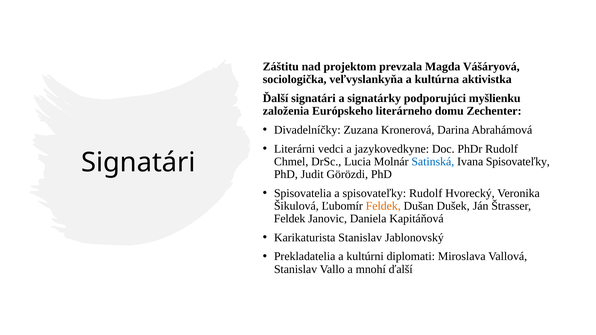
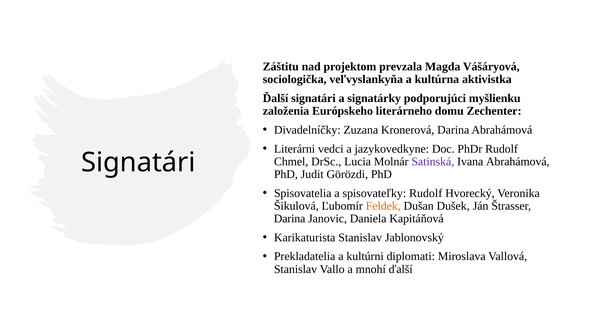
Satinská colour: blue -> purple
Ivana Spisovateľky: Spisovateľky -> Abrahámová
Feldek at (290, 219): Feldek -> Darina
